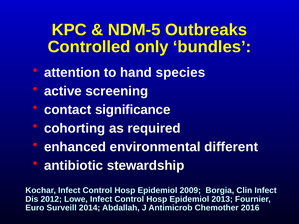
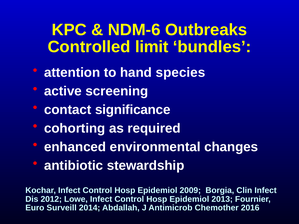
NDM-5: NDM-5 -> NDM-6
only: only -> limit
different: different -> changes
